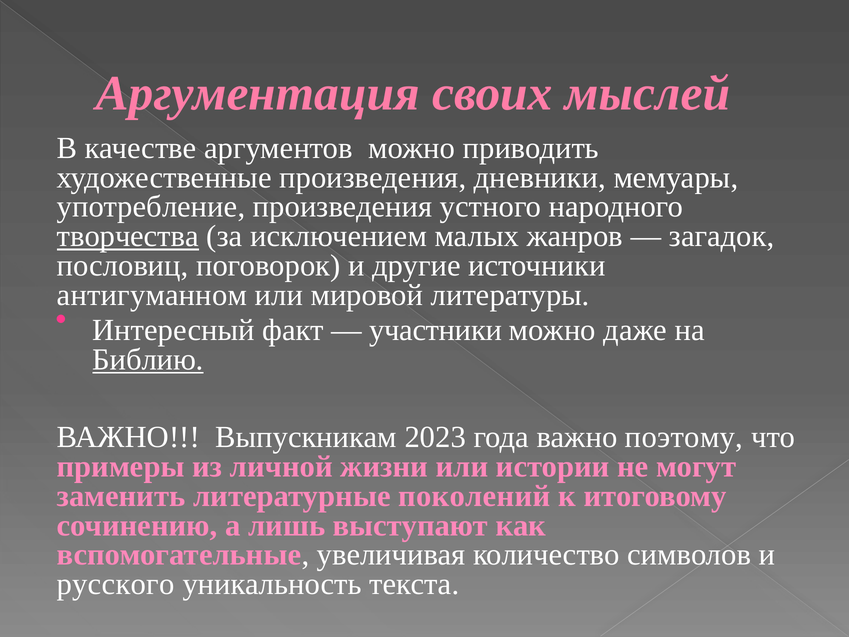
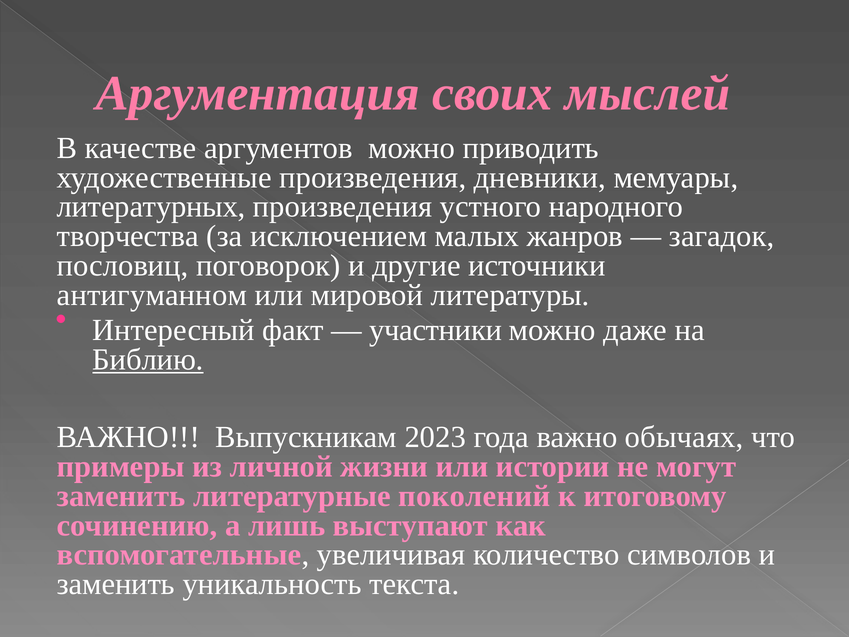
употребление: употребление -> литературных
творчества underline: present -> none
поэтому: поэтому -> обычаях
русского at (116, 584): русского -> заменить
